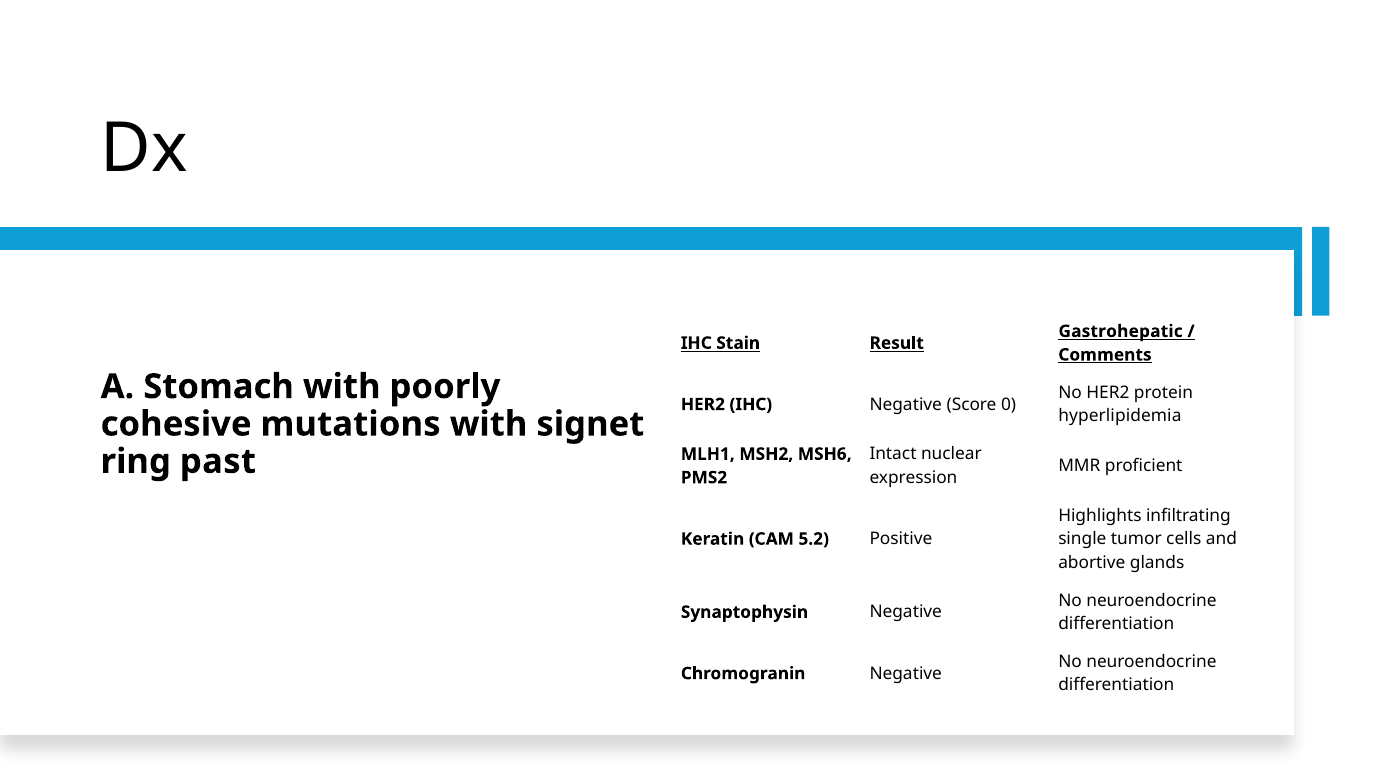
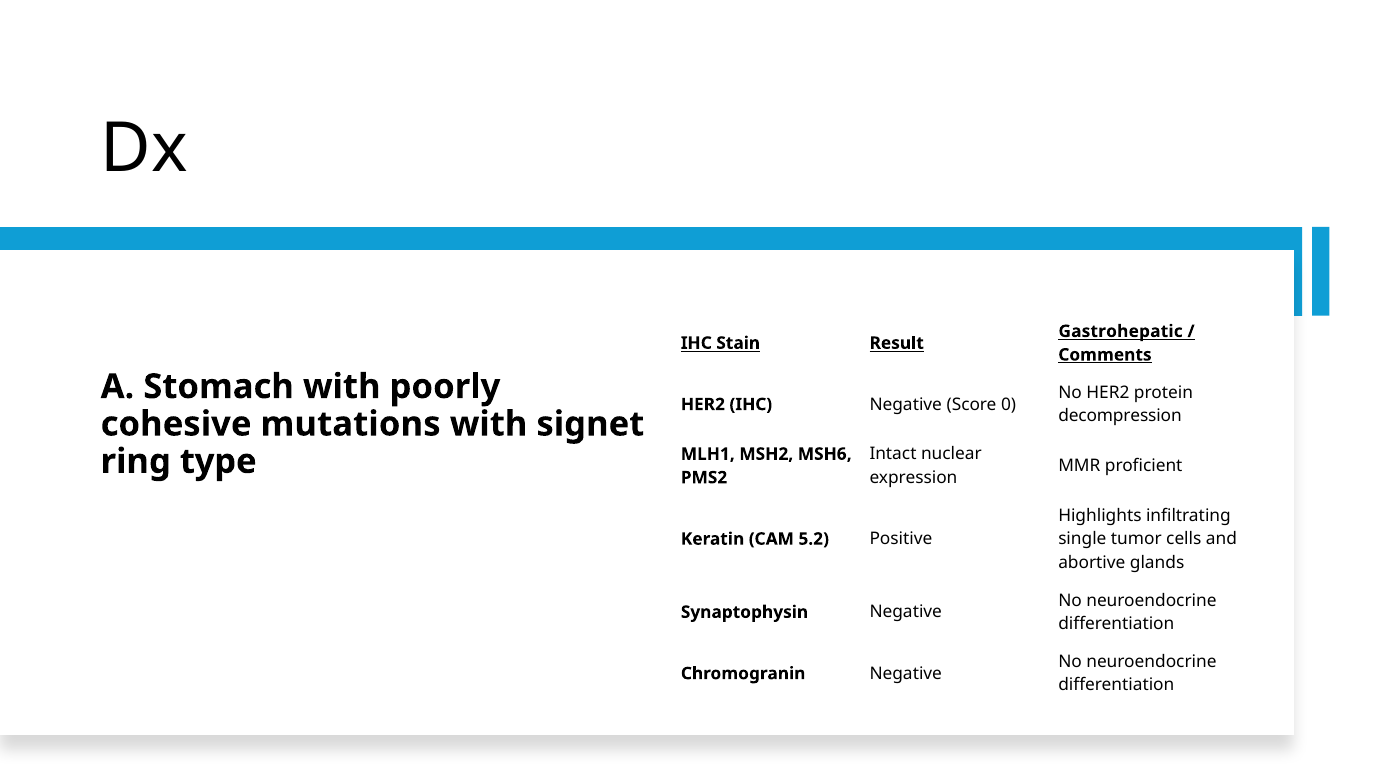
hyperlipidemia: hyperlipidemia -> decompression
past: past -> type
